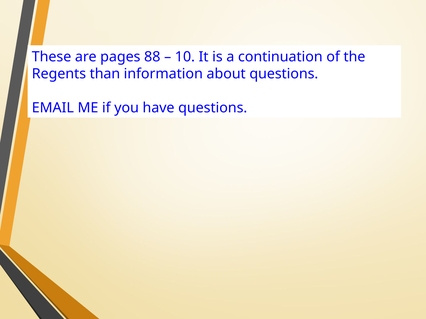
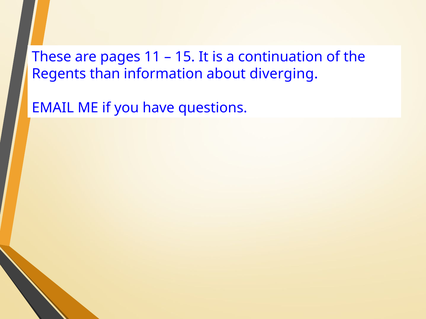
88: 88 -> 11
10: 10 -> 15
about questions: questions -> diverging
